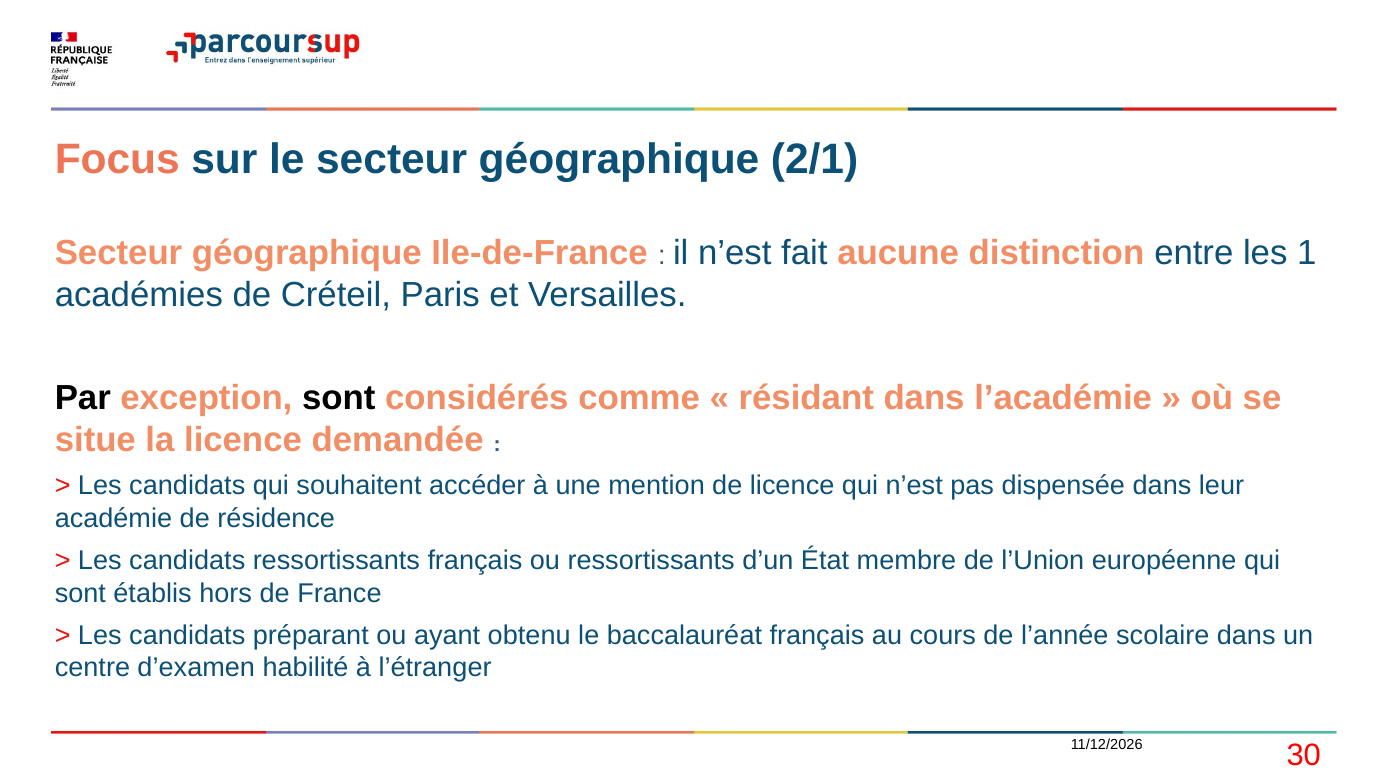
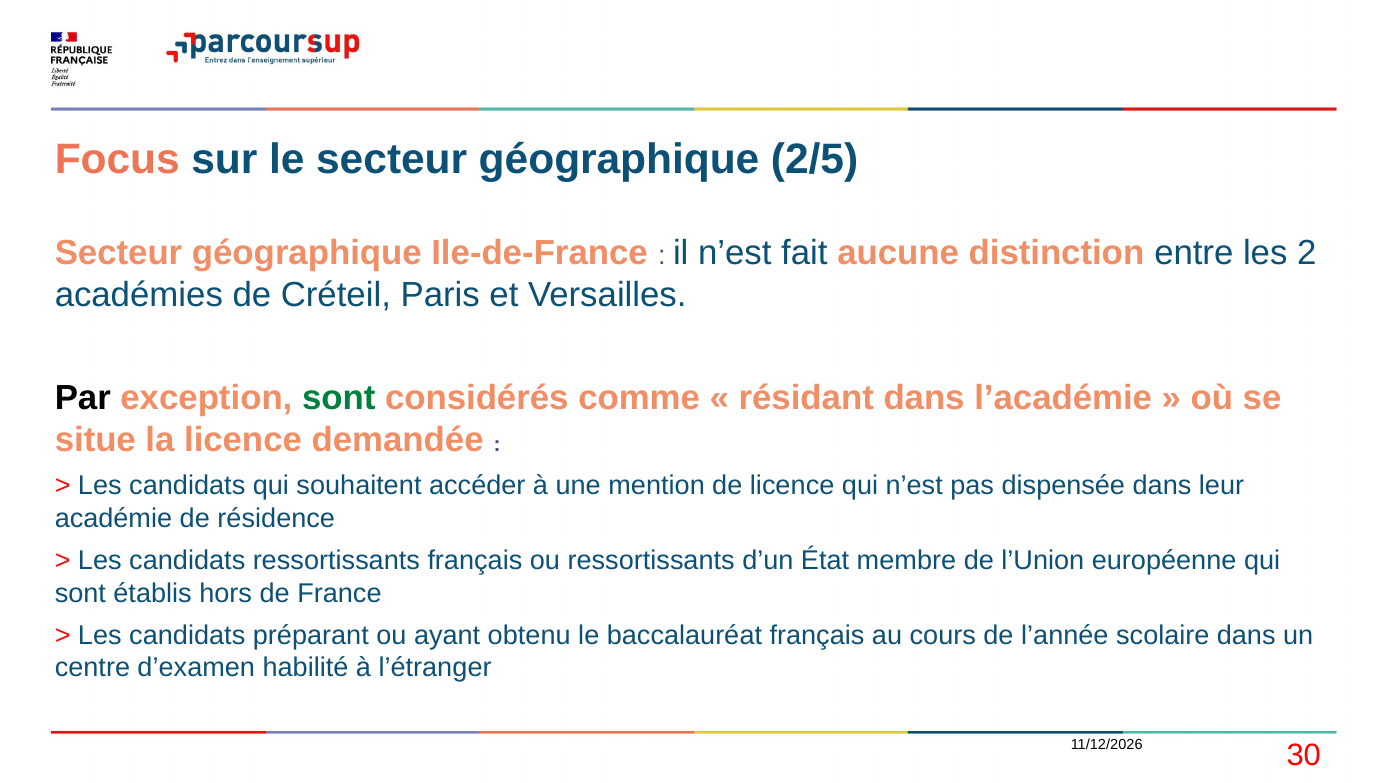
2/1: 2/1 -> 2/5
1: 1 -> 2
sont at (339, 398) colour: black -> green
